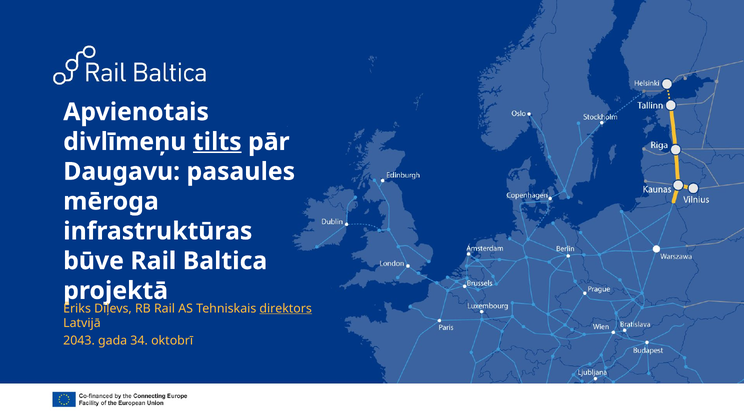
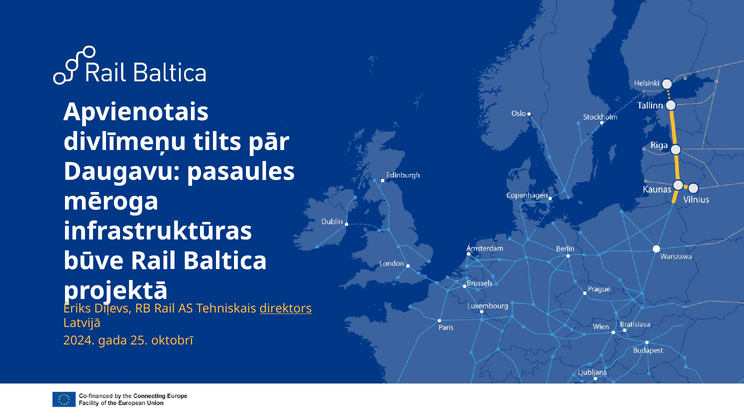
tilts underline: present -> none
2043: 2043 -> 2024
34: 34 -> 25
